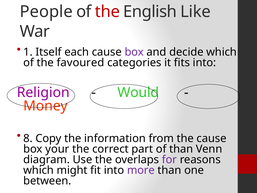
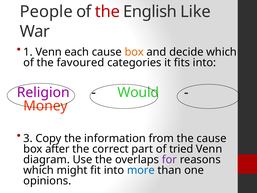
1 Itself: Itself -> Venn
box at (134, 52) colour: purple -> orange
8: 8 -> 3
your: your -> after
of than: than -> tried
more colour: purple -> blue
between: between -> opinions
